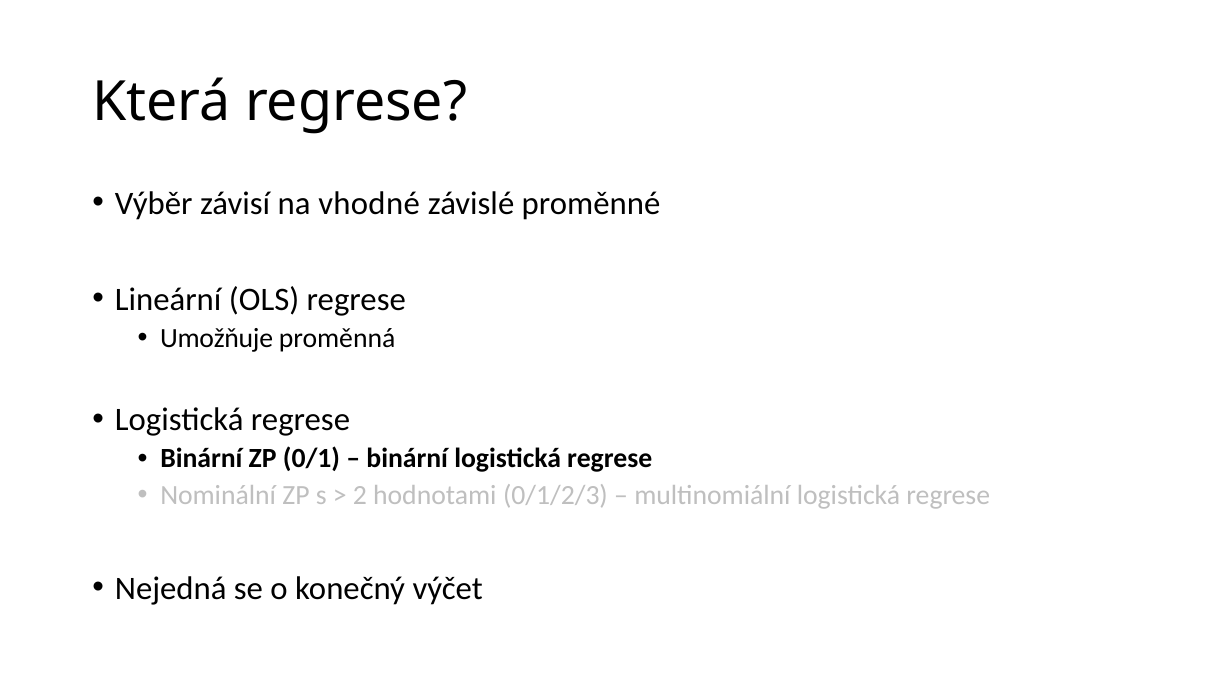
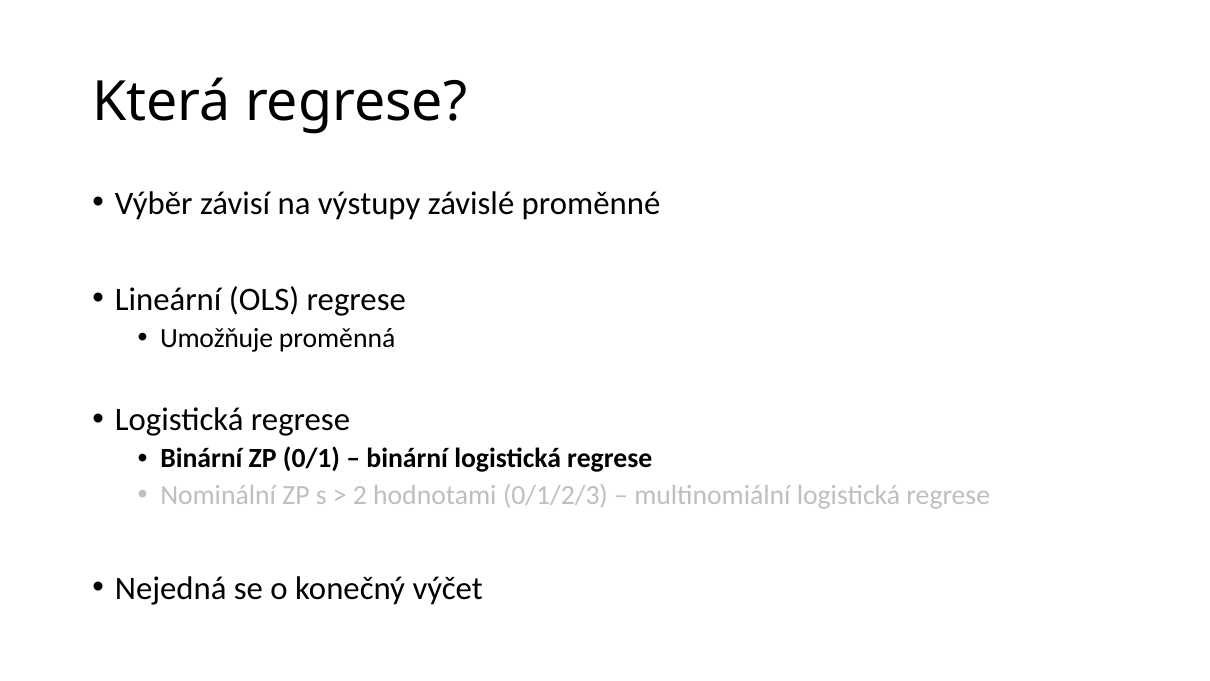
vhodné: vhodné -> výstupy
